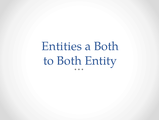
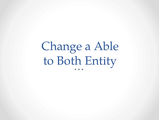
Entities: Entities -> Change
a Both: Both -> Able
